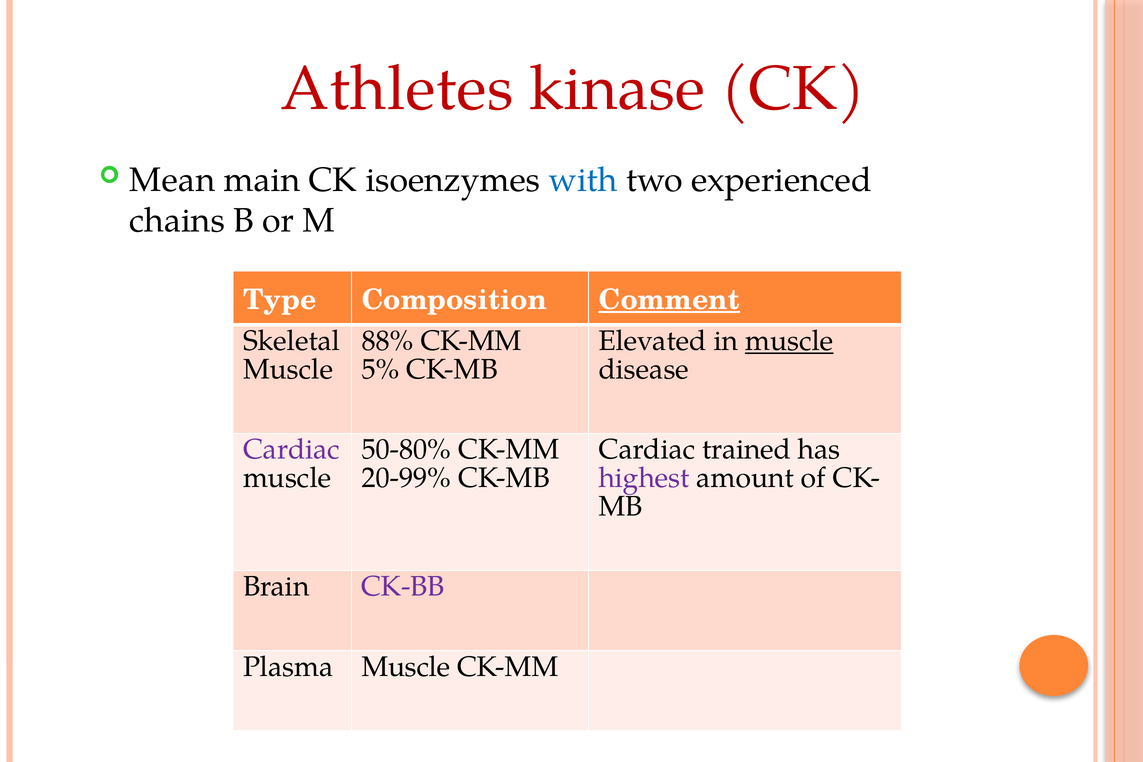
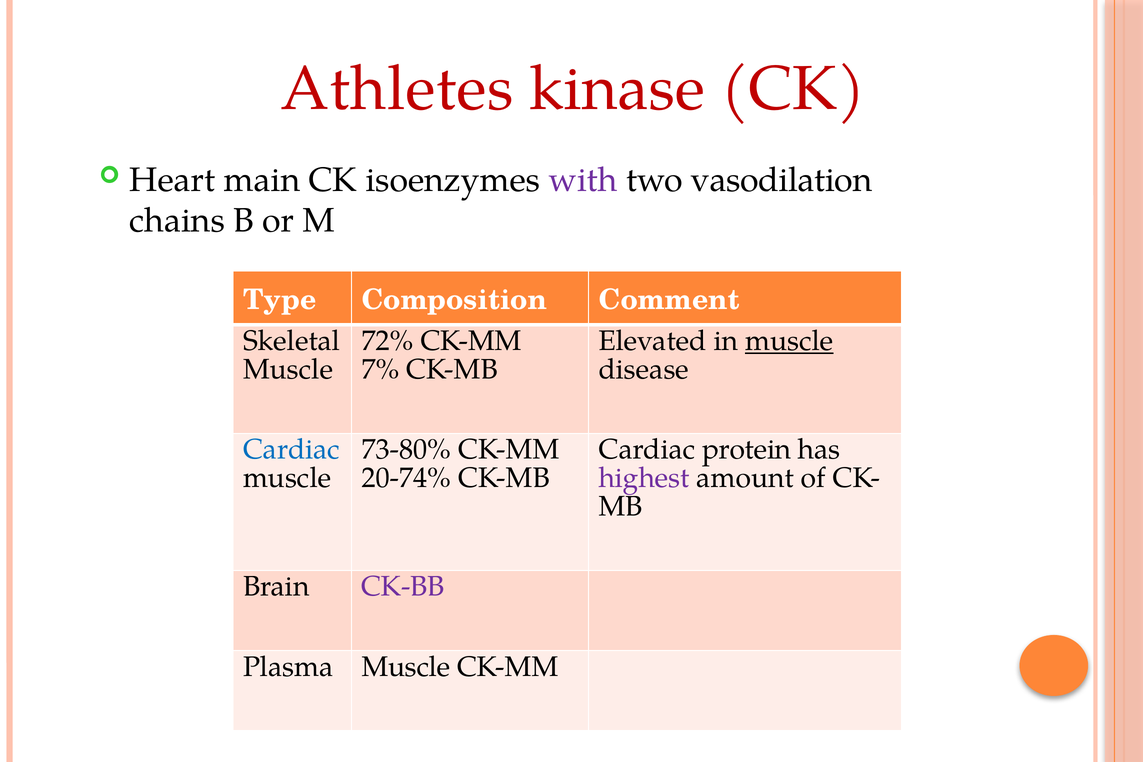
Mean: Mean -> Heart
with colour: blue -> purple
experienced: experienced -> vasodilation
Comment underline: present -> none
88%: 88% -> 72%
5%: 5% -> 7%
Cardiac at (291, 450) colour: purple -> blue
50-80%: 50-80% -> 73-80%
trained: trained -> protein
20-99%: 20-99% -> 20-74%
